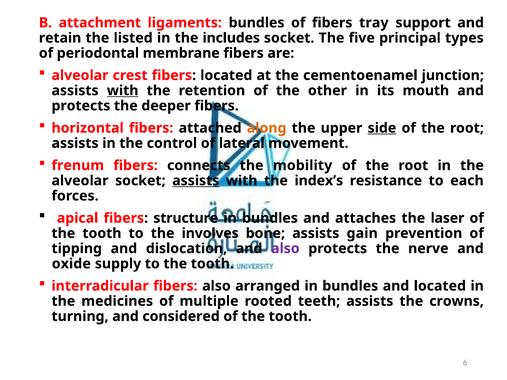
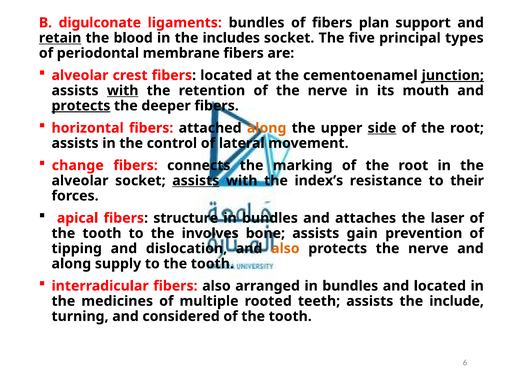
attachment: attachment -> digulconate
tray: tray -> plan
retain underline: none -> present
listed: listed -> blood
junction underline: none -> present
of the other: other -> nerve
protects at (81, 106) underline: none -> present
frenum: frenum -> change
mobility: mobility -> marking
each: each -> their
also at (285, 249) colour: purple -> orange
oxide at (71, 264): oxide -> along
crowns: crowns -> include
